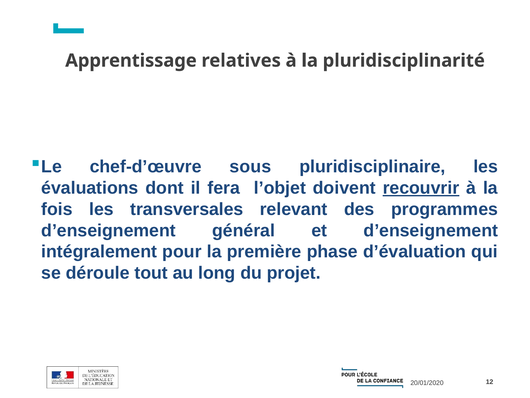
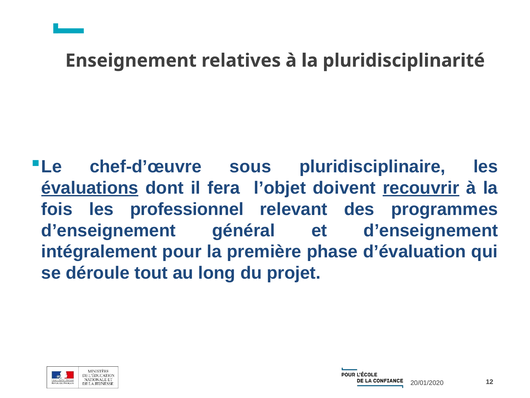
Apprentissage: Apprentissage -> Enseignement
évaluations underline: none -> present
transversales: transversales -> professionnel
